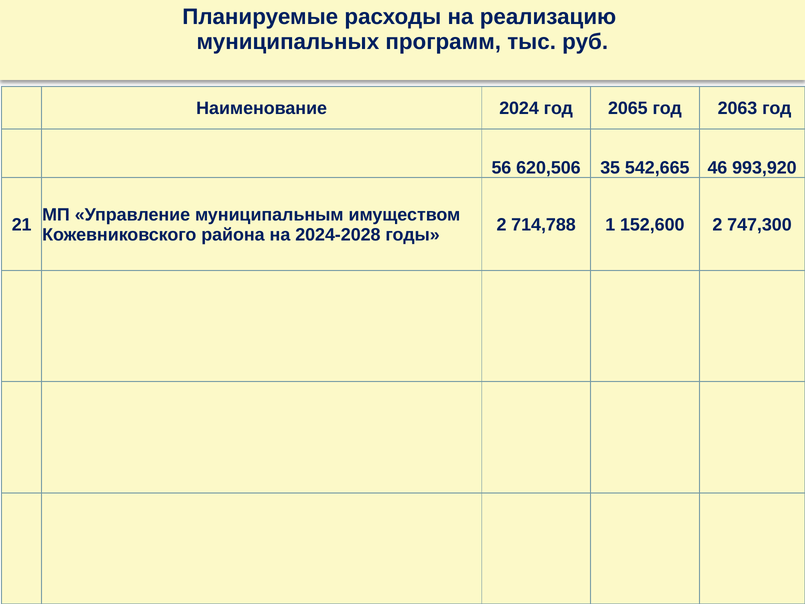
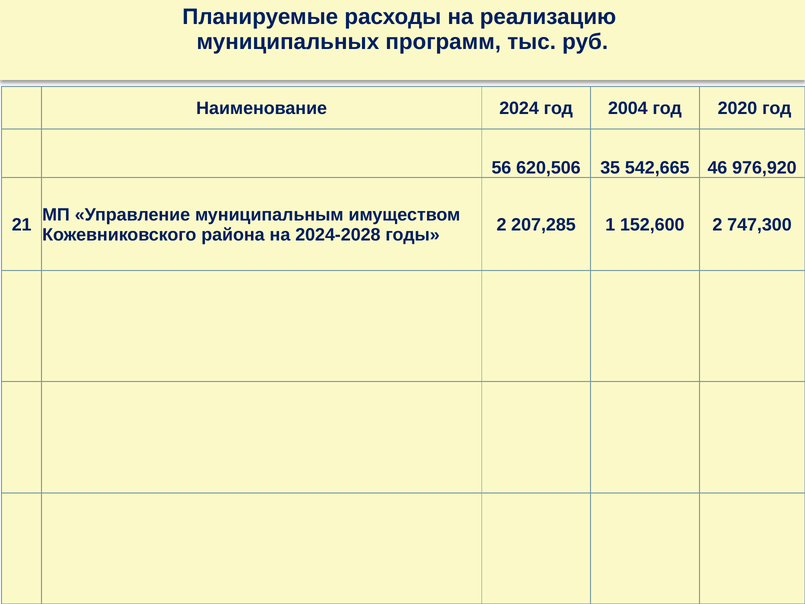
2065: 2065 -> 2004
2063: 2063 -> 2020
993,920: 993,920 -> 976,920
714,788: 714,788 -> 207,285
